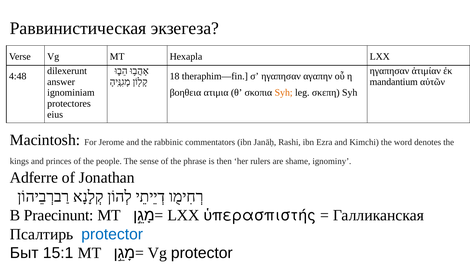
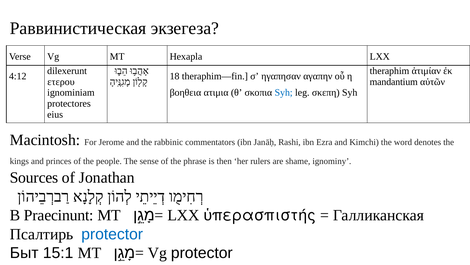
ηγαπησαν at (389, 71): ηγαπησαν -> theraphim
4:48: 4:48 -> 4:12
answer: answer -> ετερου
Syh at (284, 92) colour: orange -> blue
Adferre: Adferre -> Sources
